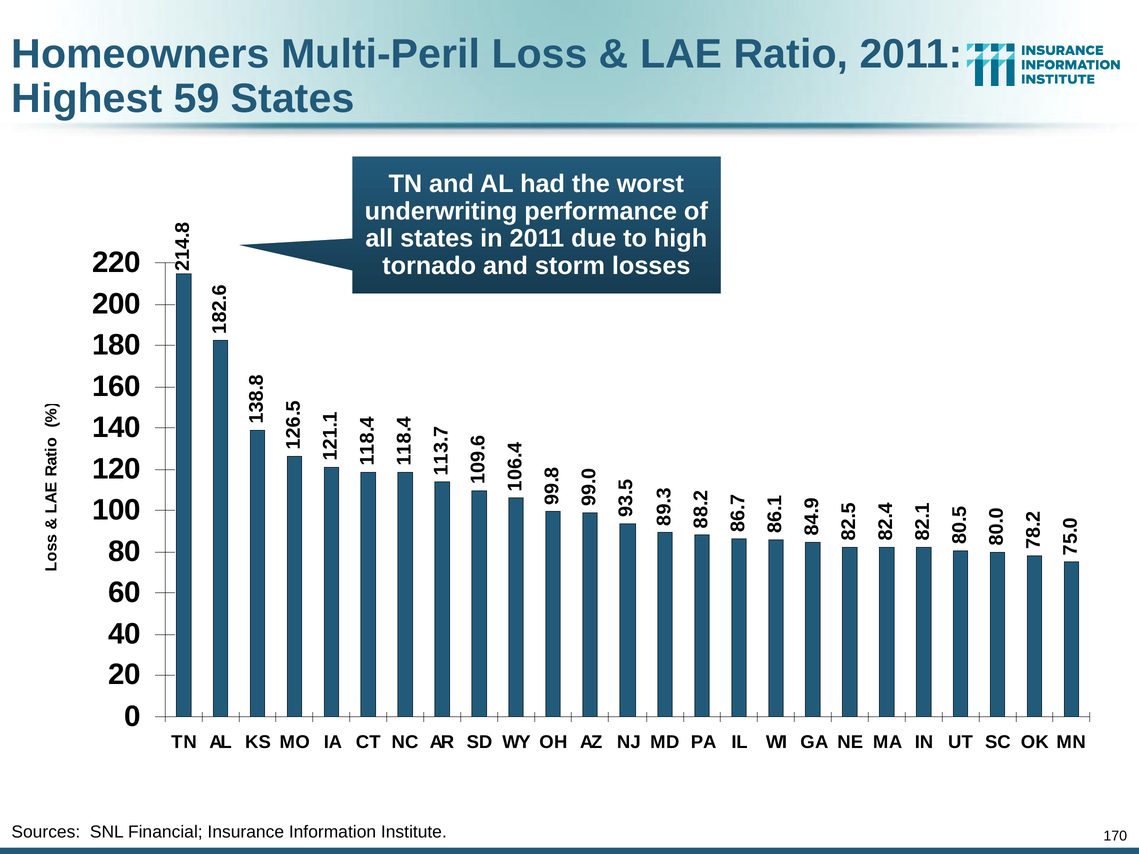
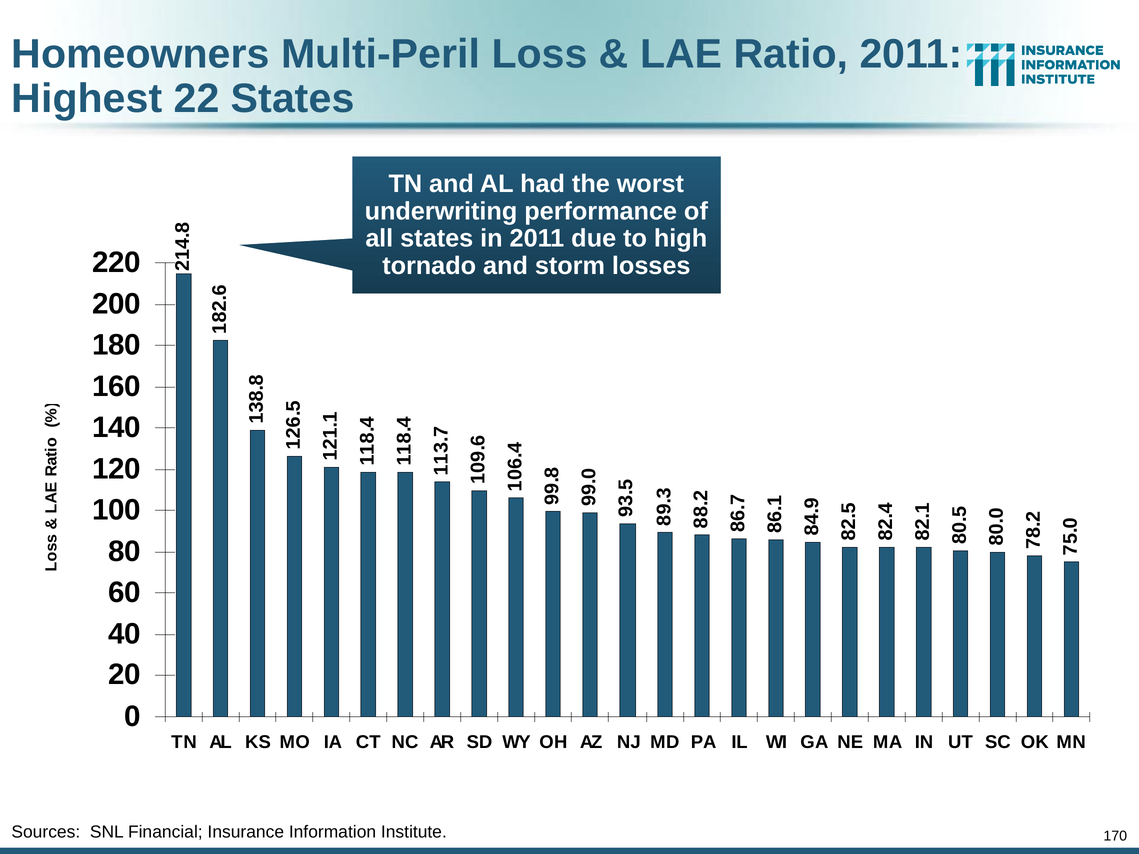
59: 59 -> 22
